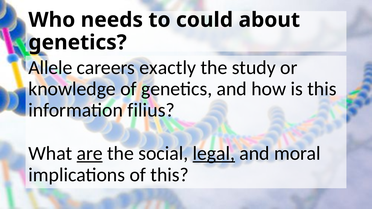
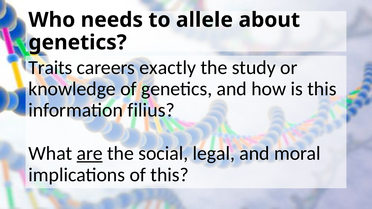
could: could -> allele
Allele: Allele -> Traits
legal underline: present -> none
